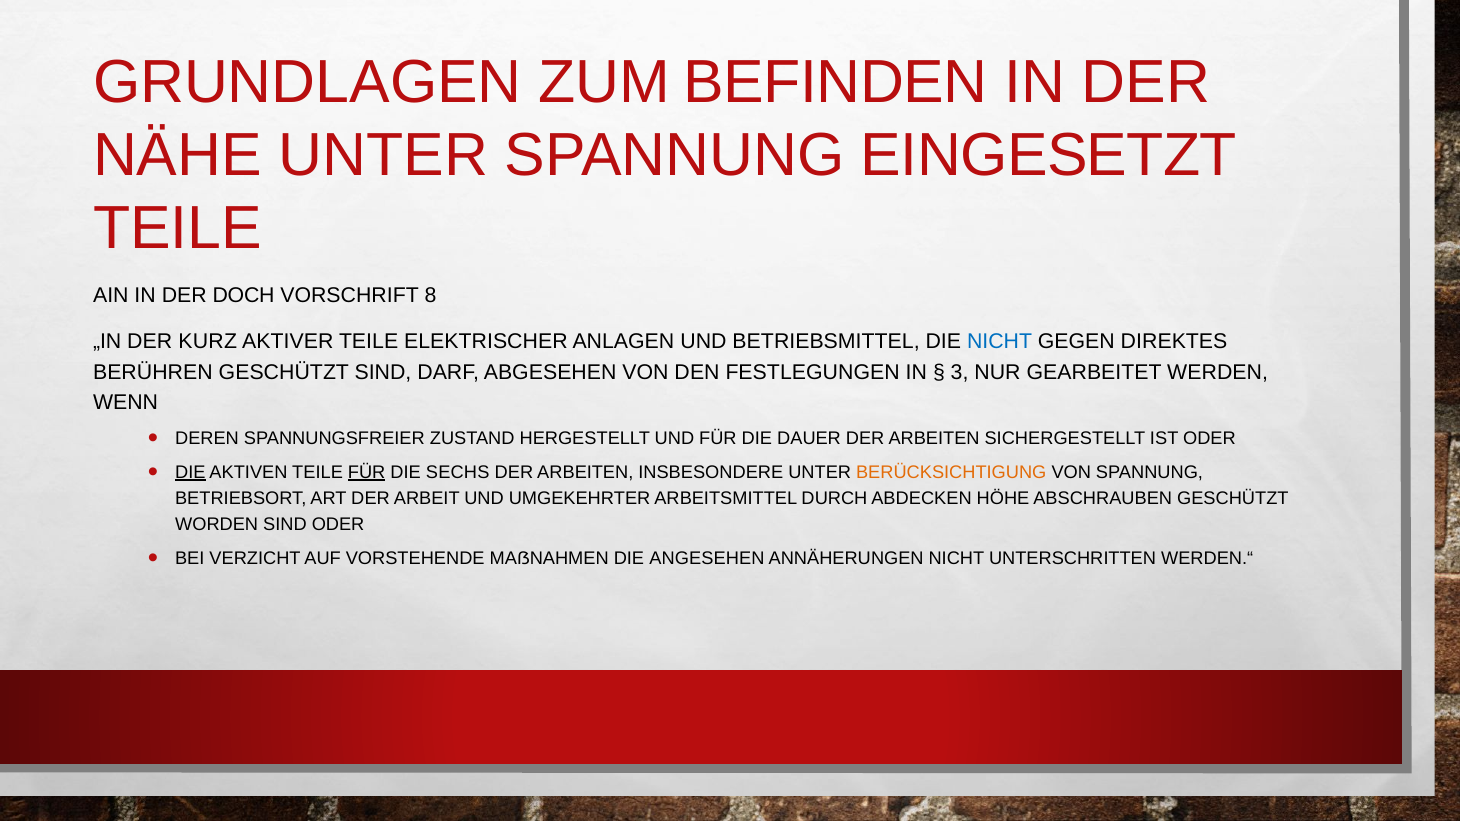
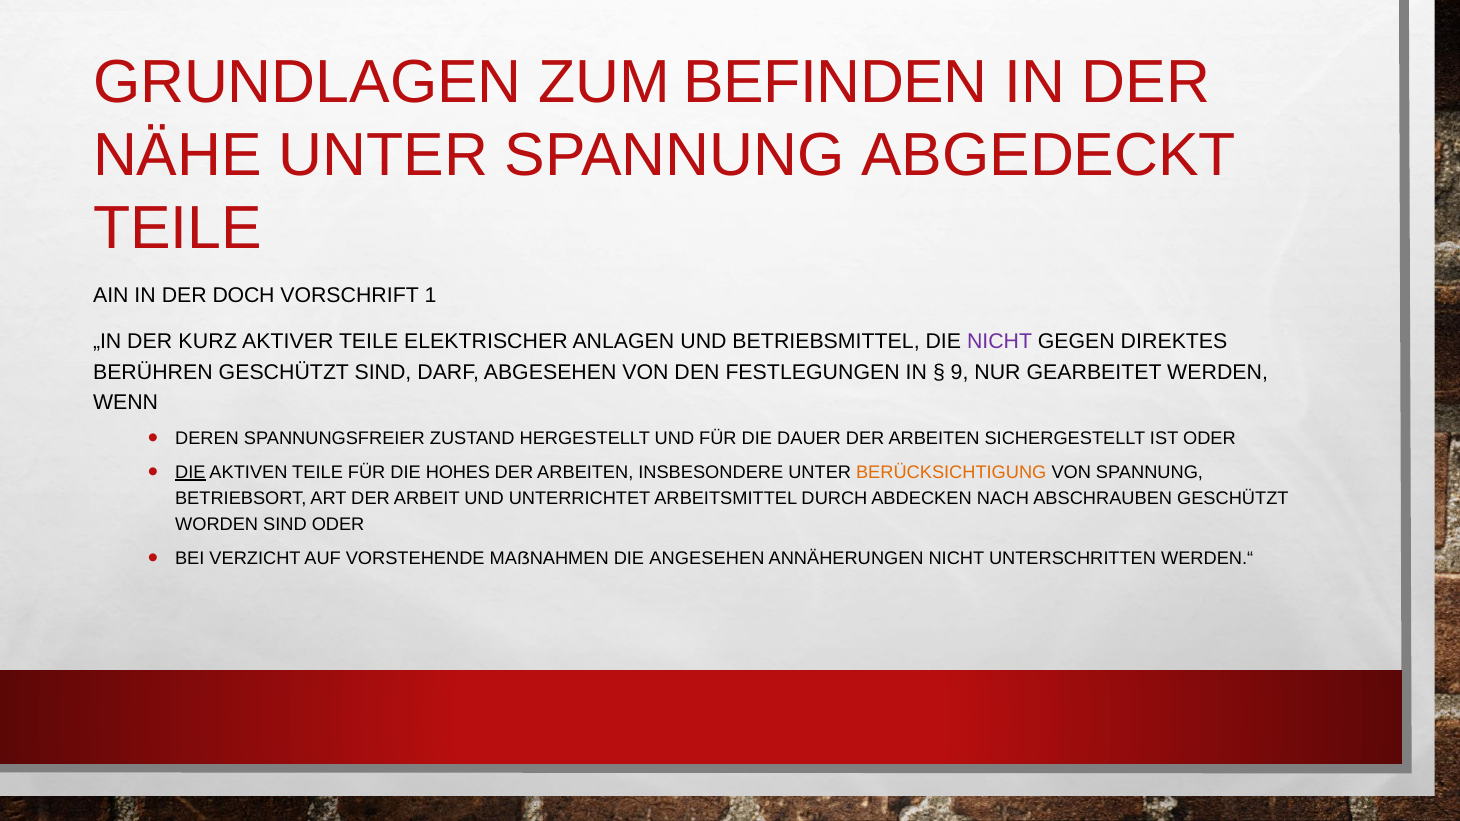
EINGESETZT: EINGESETZT -> ABGEDECKT
8: 8 -> 1
NICHT at (1000, 342) colour: blue -> purple
3: 3 -> 9
FÜR at (367, 472) underline: present -> none
SECHS: SECHS -> HOHES
UMGEKEHRTER: UMGEKEHRTER -> UNTERRICHTET
HÖHE: HÖHE -> NACH
